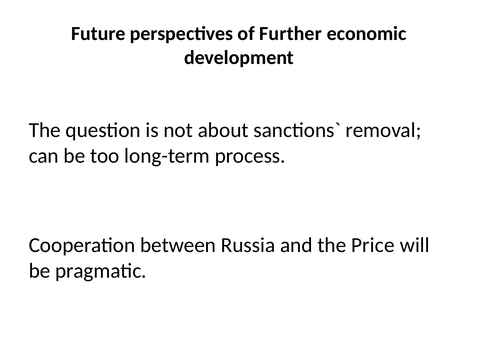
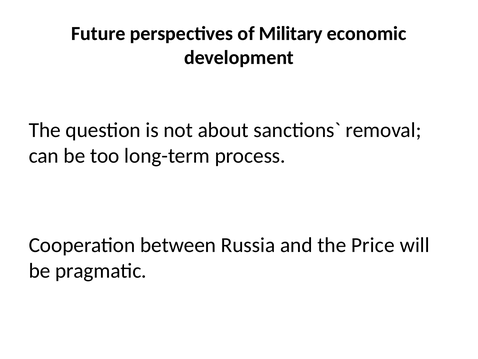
Further: Further -> Military
